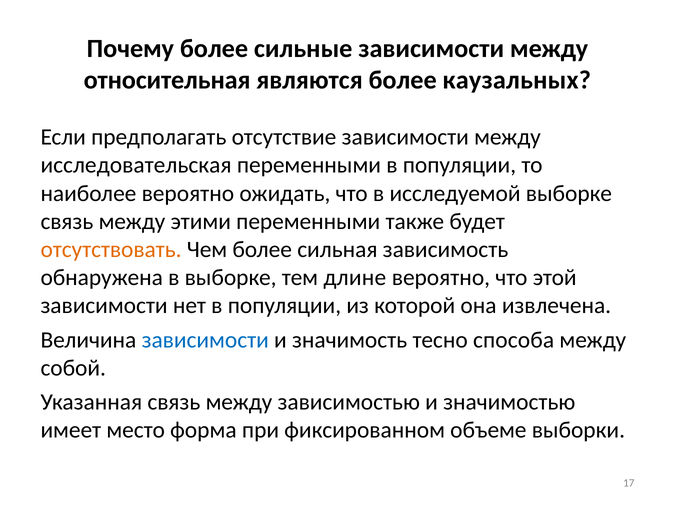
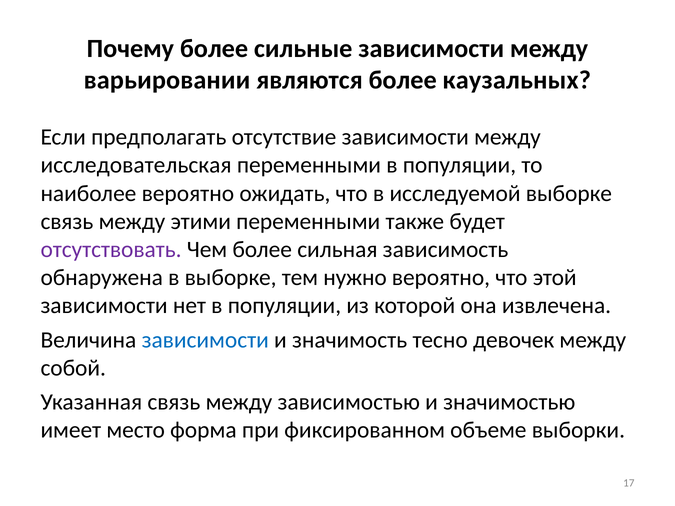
относительная: относительная -> варьировании
отсутствовать colour: orange -> purple
длине: длине -> нужно
способа: способа -> девочек
